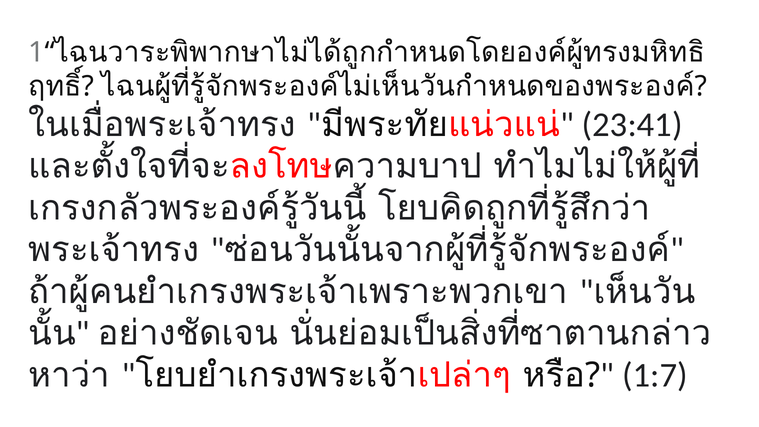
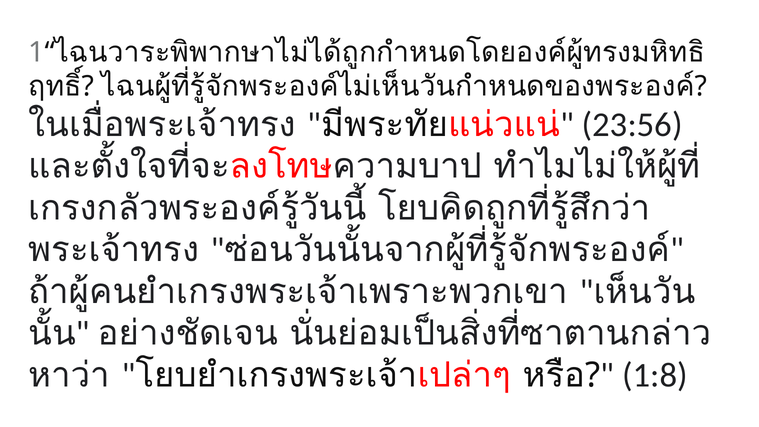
23:41: 23:41 -> 23:56
1:7: 1:7 -> 1:8
